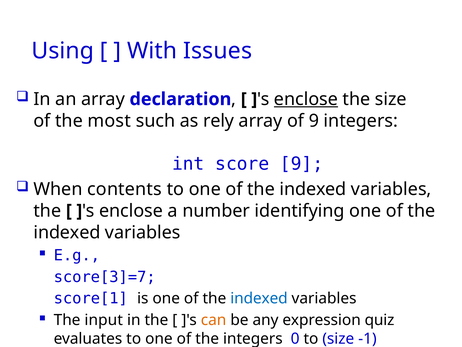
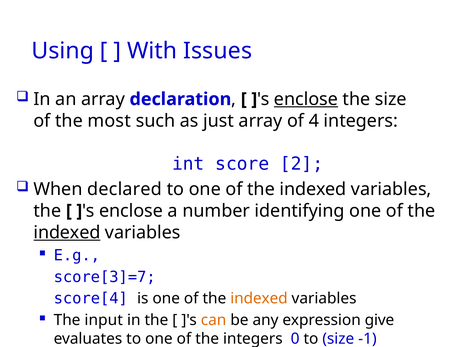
rely: rely -> just
of 9: 9 -> 4
score 9: 9 -> 2
contents: contents -> declared
indexed at (67, 232) underline: none -> present
score[1: score[1 -> score[4
indexed at (259, 298) colour: blue -> orange
quiz: quiz -> give
